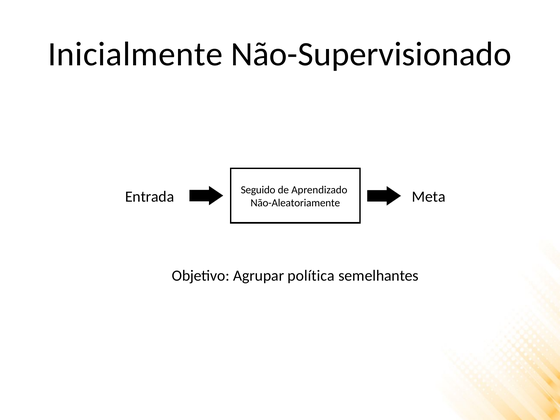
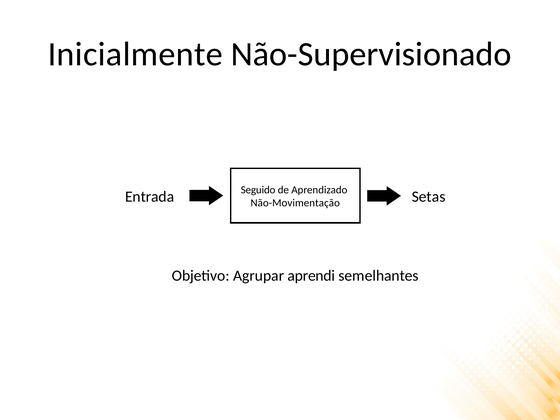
Meta: Meta -> Setas
Não-Aleatoriamente: Não-Aleatoriamente -> Não-Movimentação
política: política -> aprendi
